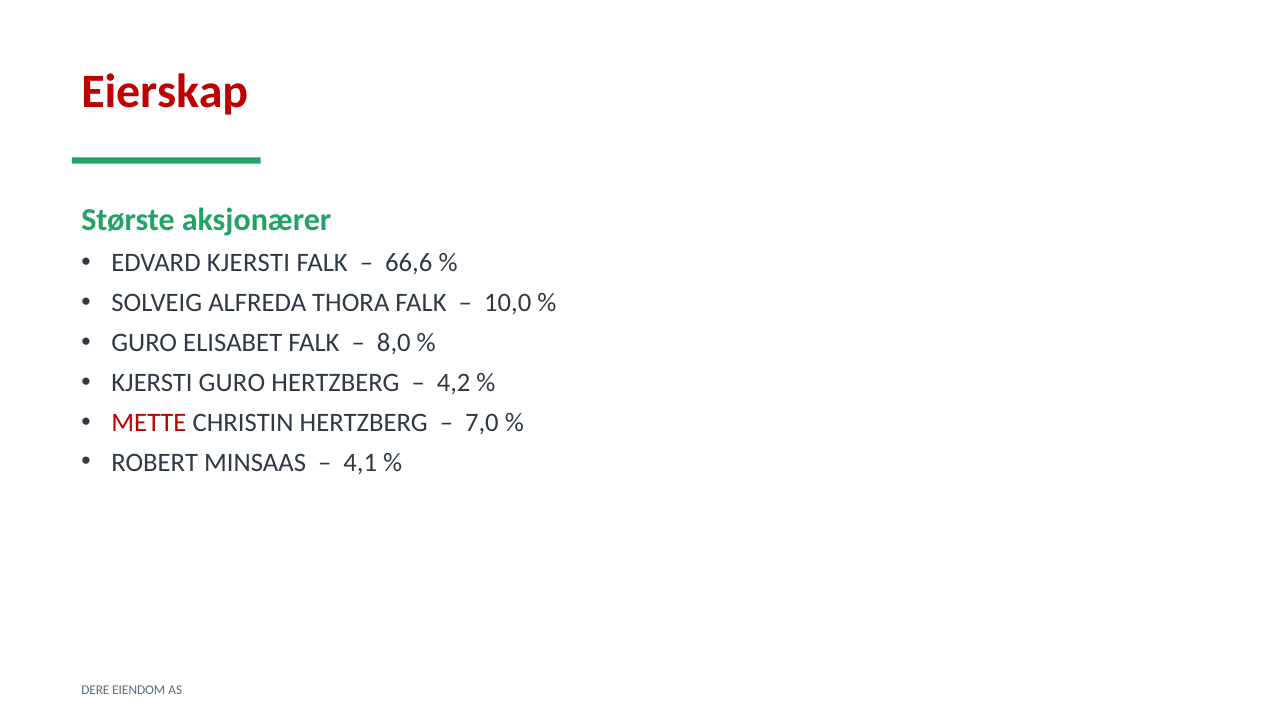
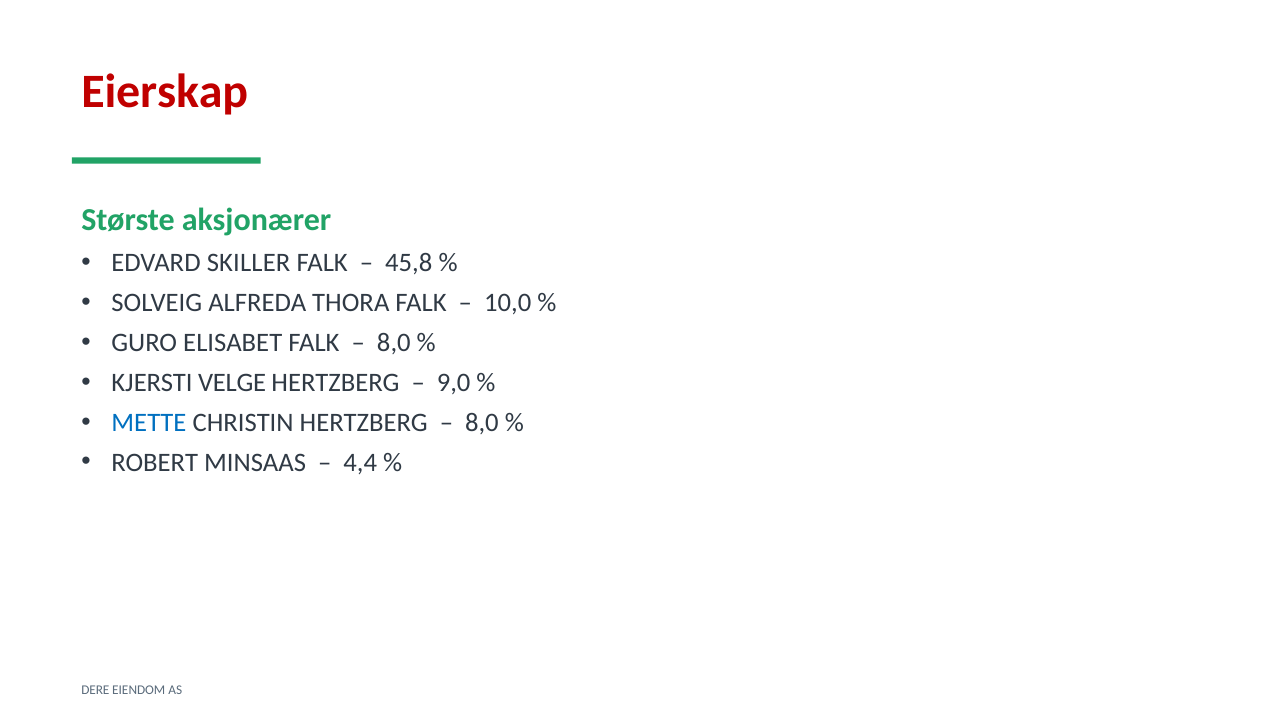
EDVARD KJERSTI: KJERSTI -> SKILLER
66,6: 66,6 -> 45,8
KJERSTI GURO: GURO -> VELGE
4,2: 4,2 -> 9,0
METTE colour: red -> blue
7,0 at (482, 423): 7,0 -> 8,0
4,1: 4,1 -> 4,4
